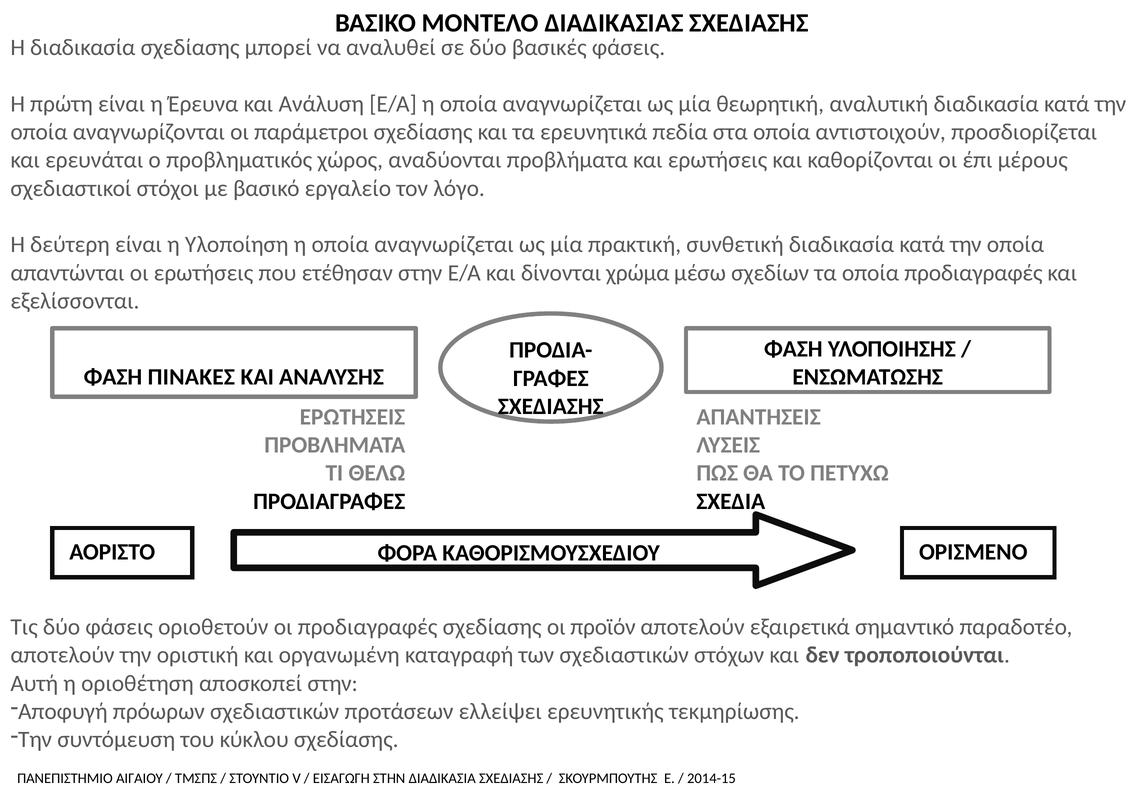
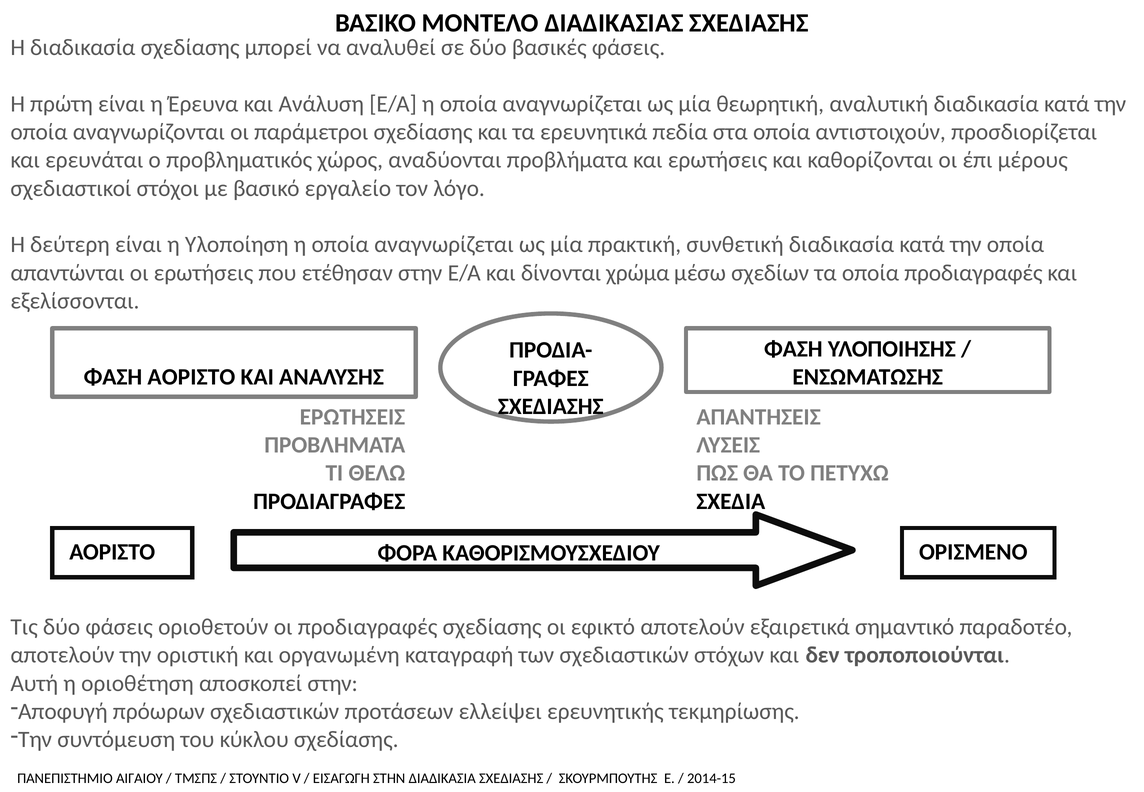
ΦΑΣΗ ΠΙΝΑΚΕΣ: ΠΙΝΑΚΕΣ -> ΑΟΡΙΣΤΟ
προϊόν: προϊόν -> εφικτό
